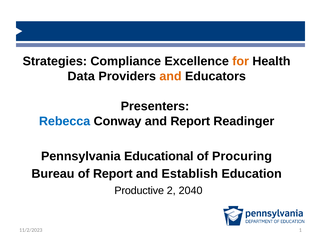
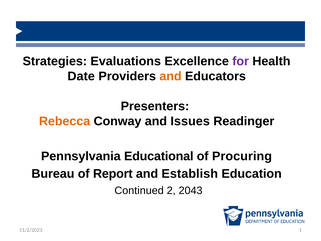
Compliance: Compliance -> Evaluations
for colour: orange -> purple
Data: Data -> Date
Rebecca colour: blue -> orange
and Report: Report -> Issues
Productive: Productive -> Continued
2040: 2040 -> 2043
